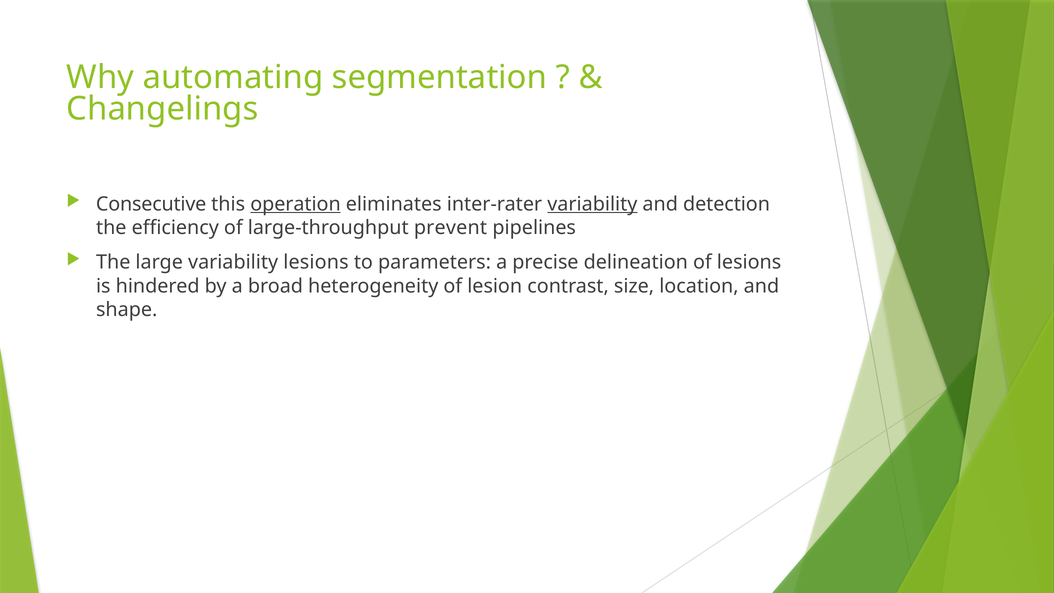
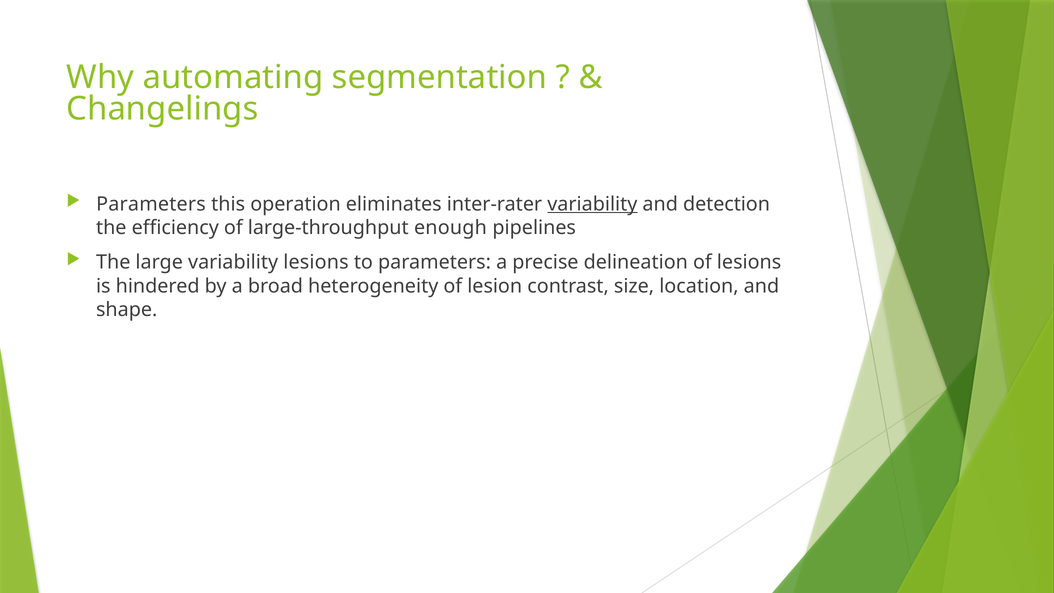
Consecutive at (151, 204): Consecutive -> Parameters
operation underline: present -> none
prevent: prevent -> enough
